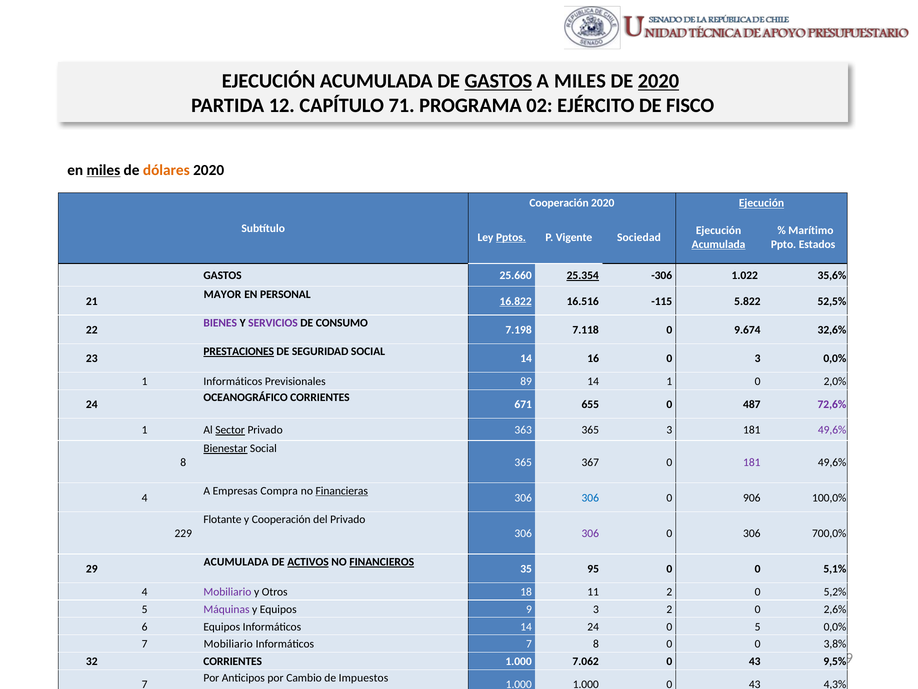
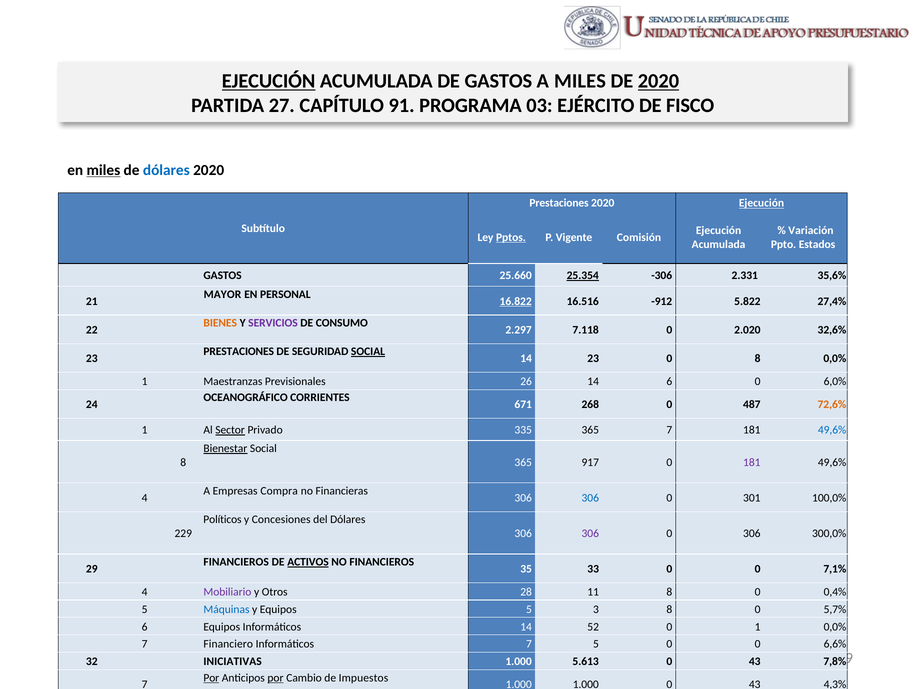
EJECUCIÓN at (269, 81) underline: none -> present
GASTOS at (498, 81) underline: present -> none
12: 12 -> 27
71: 71 -> 91
02: 02 -> 03
dólares at (166, 170) colour: orange -> blue
Cooperación at (559, 203): Cooperación -> Prestaciones
Marítimo: Marítimo -> Variación
Sociedad: Sociedad -> Comisión
Acumulada at (719, 244) underline: present -> none
1.022: 1.022 -> 2.331
-115: -115 -> -912
52,5%: 52,5% -> 27,4%
BIENES colour: purple -> orange
7.198: 7.198 -> 2.297
9.674: 9.674 -> 2.020
PRESTACIONES at (239, 351) underline: present -> none
SOCIAL at (368, 351) underline: none -> present
14 16: 16 -> 23
0 3: 3 -> 8
1 Informáticos: Informáticos -> Maestranzas
89: 89 -> 26
14 1: 1 -> 6
2,0%: 2,0% -> 6,0%
655: 655 -> 268
72,6% colour: purple -> orange
363: 363 -> 335
365 3: 3 -> 7
49,6% at (832, 430) colour: purple -> blue
367: 367 -> 917
Financieras underline: present -> none
906: 906 -> 301
Flotante at (222, 519): Flotante -> Políticos
y Cooperación: Cooperación -> Concesiones
del Privado: Privado -> Dólares
700,0%: 700,0% -> 300,0%
ACUMULADA at (236, 562): ACUMULADA -> FINANCIEROS
FINANCIEROS at (382, 562) underline: present -> none
95: 95 -> 33
5,1%: 5,1% -> 7,1%
18: 18 -> 28
11 2: 2 -> 8
5,2%: 5,2% -> 0,4%
Máquinas colour: purple -> blue
Equipos 9: 9 -> 5
3 2: 2 -> 8
2,6%: 2,6% -> 5,7%
24 at (593, 626): 24 -> 52
0 5: 5 -> 1
7 Mobiliario: Mobiliario -> Financiero
7 8: 8 -> 5
3,8%: 3,8% -> 6,6%
32 CORRIENTES: CORRIENTES -> INICIATIVAS
7.062: 7.062 -> 5.613
9,5%: 9,5% -> 7,8%
Por at (211, 677) underline: none -> present
por at (276, 677) underline: none -> present
